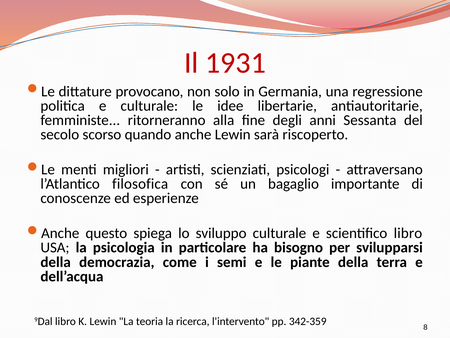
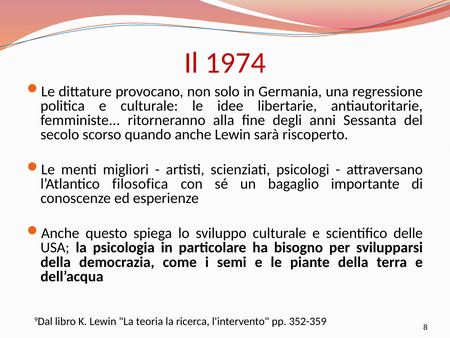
1931: 1931 -> 1974
scientifico libro: libro -> delle
342-359: 342-359 -> 352-359
